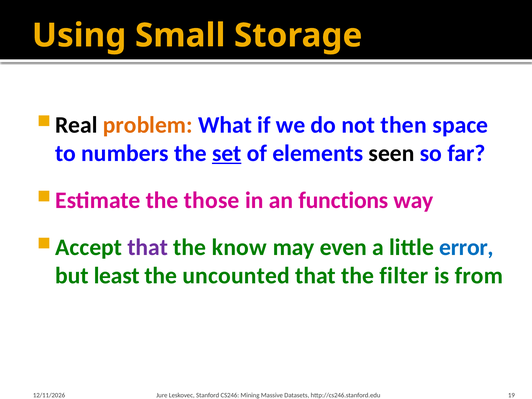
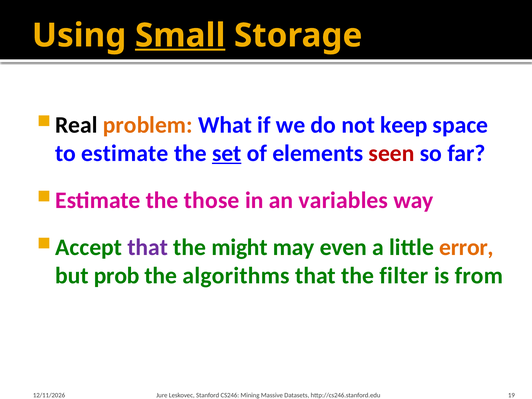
Small underline: none -> present
then: then -> keep
numbers: numbers -> estimate
seen colour: black -> red
functions: functions -> variables
know: know -> might
error colour: blue -> orange
least: least -> prob
uncounted: uncounted -> algorithms
